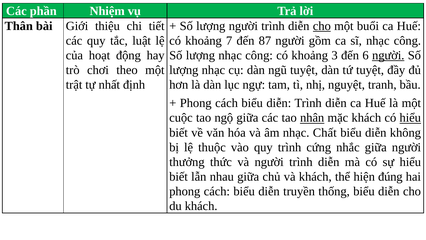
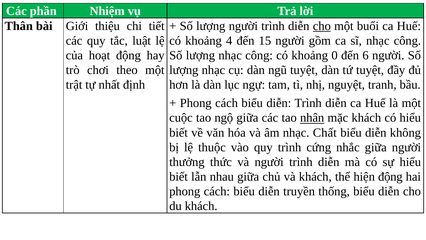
7: 7 -> 4
87: 87 -> 15
3: 3 -> 0
người at (388, 55) underline: present -> none
hiểu at (410, 118) underline: present -> none
hiện đúng: đúng -> động
